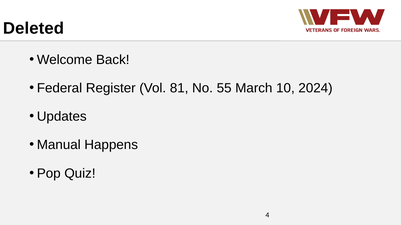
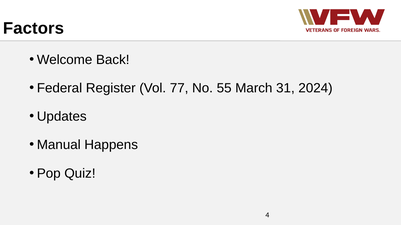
Deleted: Deleted -> Factors
81: 81 -> 77
10: 10 -> 31
